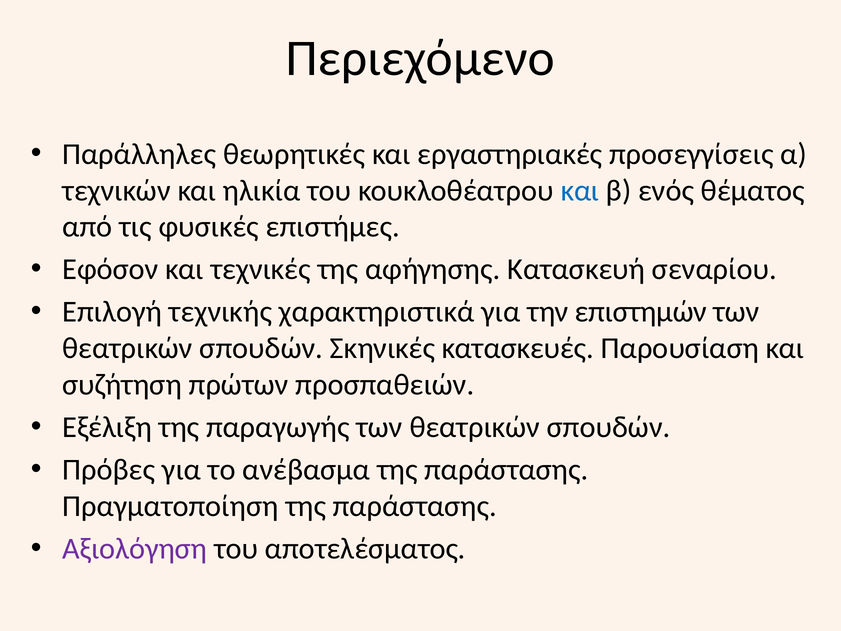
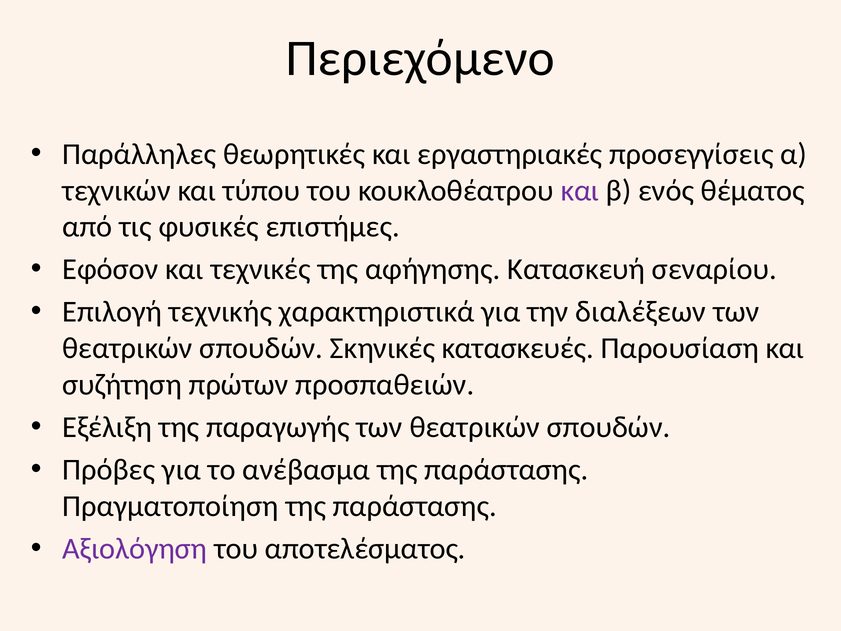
ηλικία: ηλικία -> τύπου
και at (580, 190) colour: blue -> purple
επιστημών: επιστημών -> διαλέξεων
